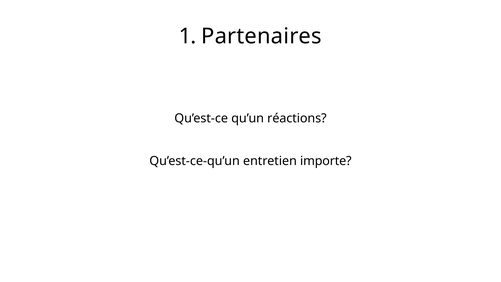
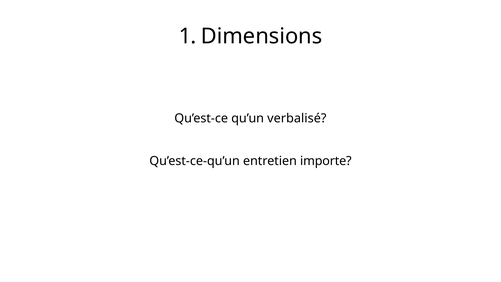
Partenaires: Partenaires -> Dimensions
réactions: réactions -> verbalisé
